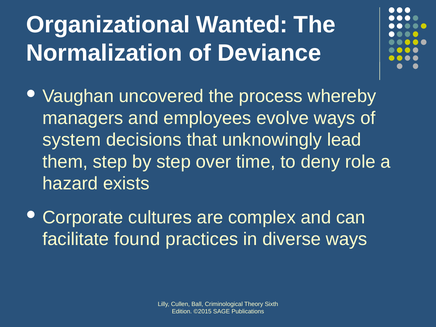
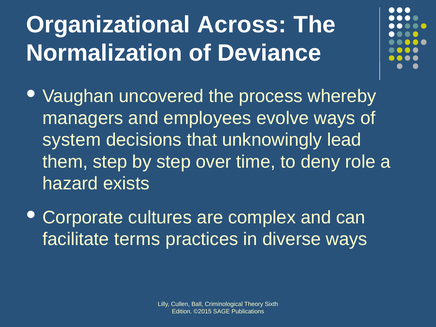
Wanted: Wanted -> Across
found: found -> terms
